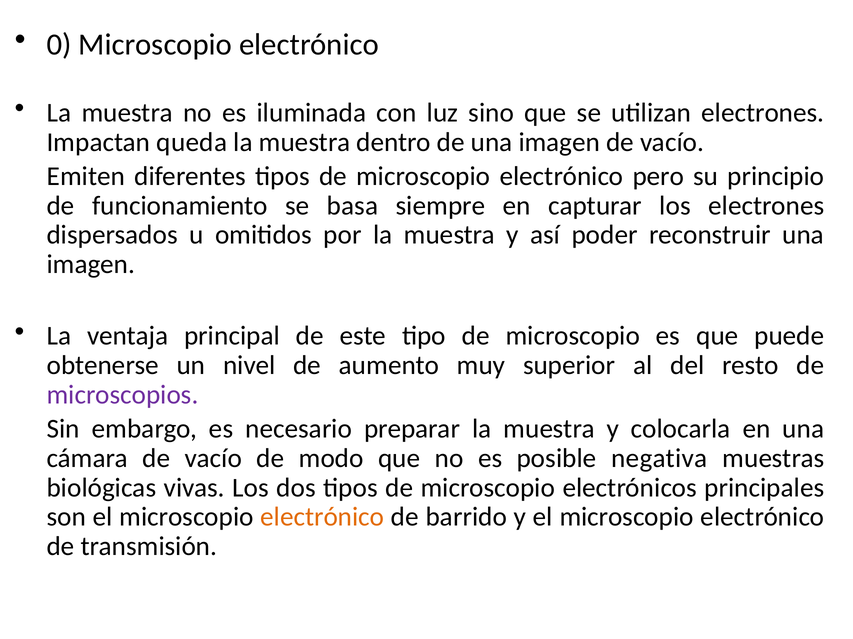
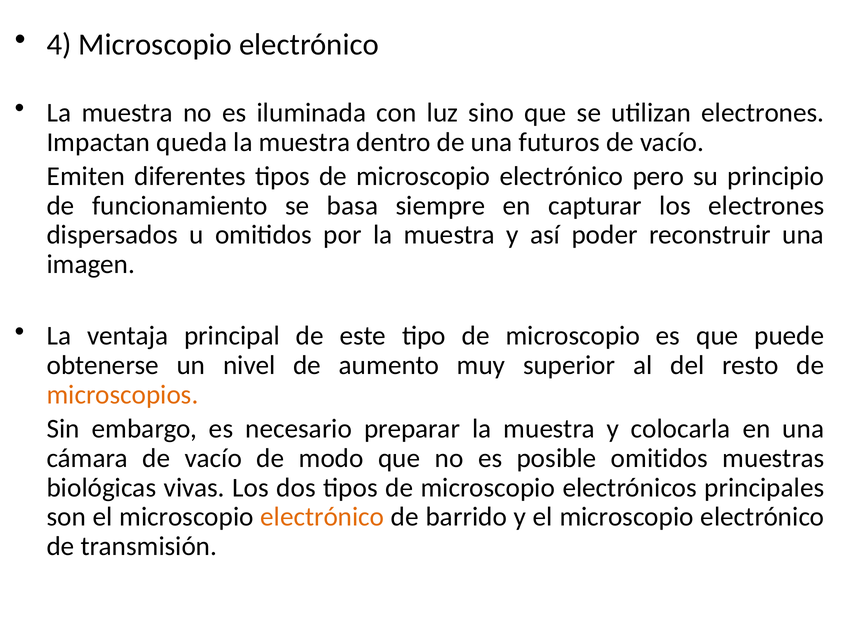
0: 0 -> 4
de una imagen: imagen -> futuros
microscopios colour: purple -> orange
posible negativa: negativa -> omitidos
